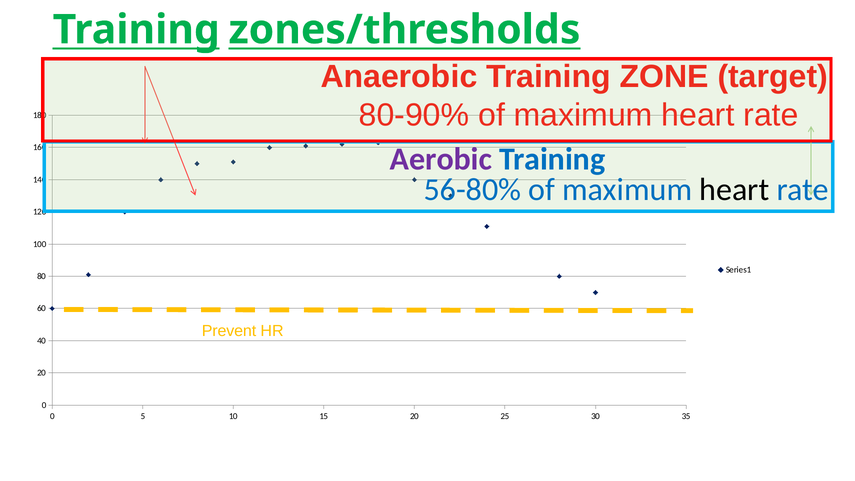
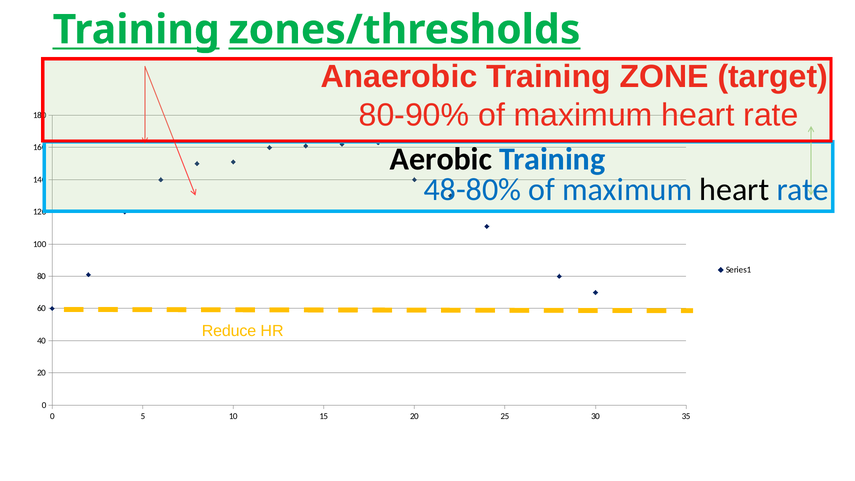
Aerobic colour: purple -> black
56-80%: 56-80% -> 48-80%
Prevent: Prevent -> Reduce
